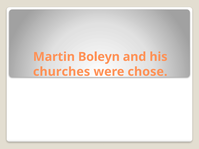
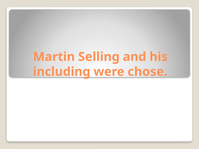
Boleyn: Boleyn -> Selling
churches: churches -> including
